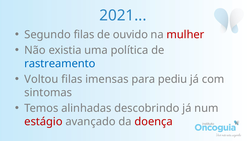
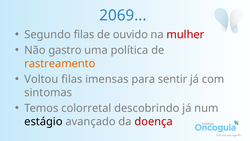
2021: 2021 -> 2069
existia: existia -> gastro
rastreamento colour: blue -> orange
pediu: pediu -> sentir
alinhadas: alinhadas -> colorretal
estágio colour: red -> black
